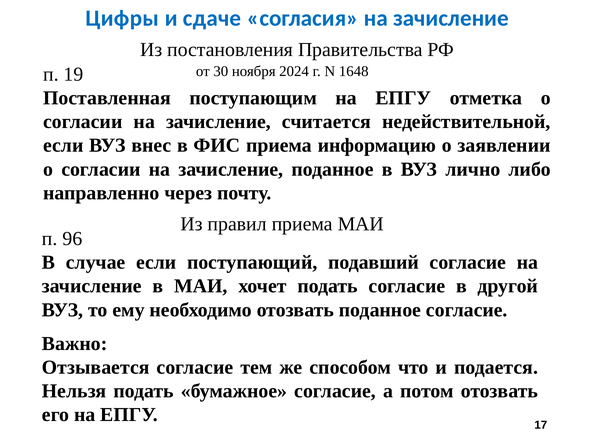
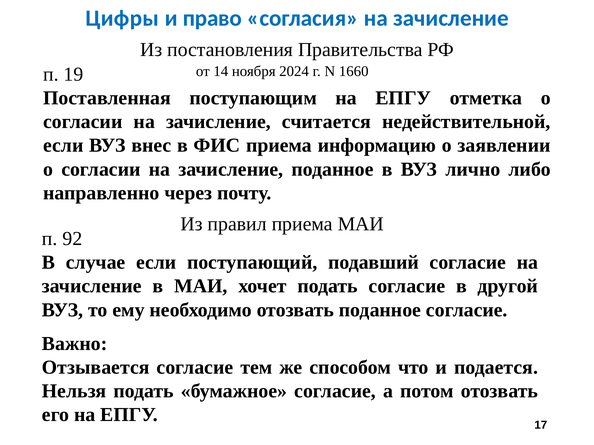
сдаче: сдаче -> право
30: 30 -> 14
1648: 1648 -> 1660
96: 96 -> 92
